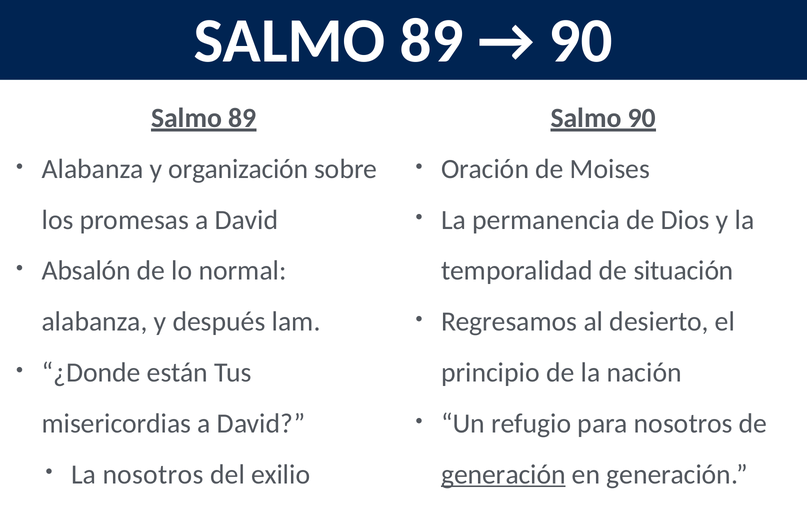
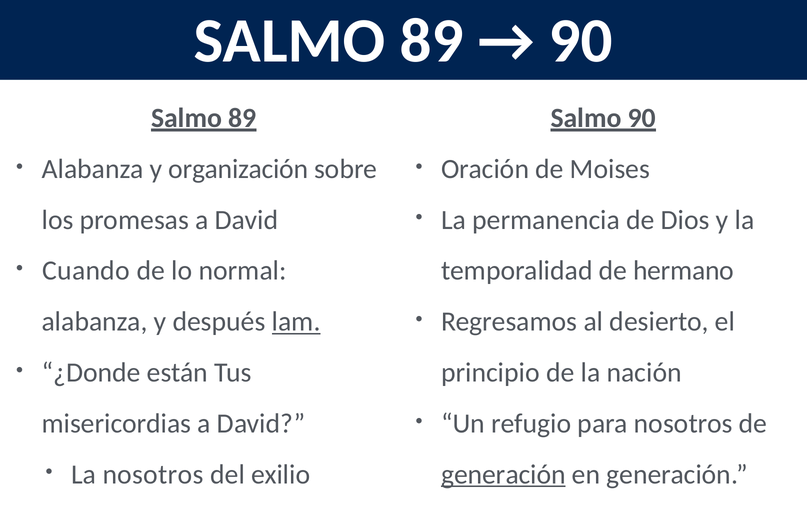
situación: situación -> hermano
Absalón: Absalón -> Cuando
lam underline: none -> present
